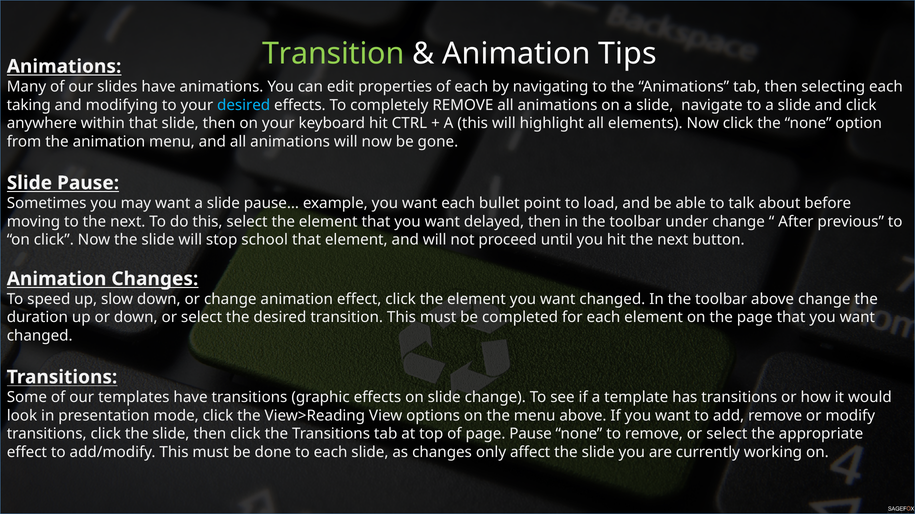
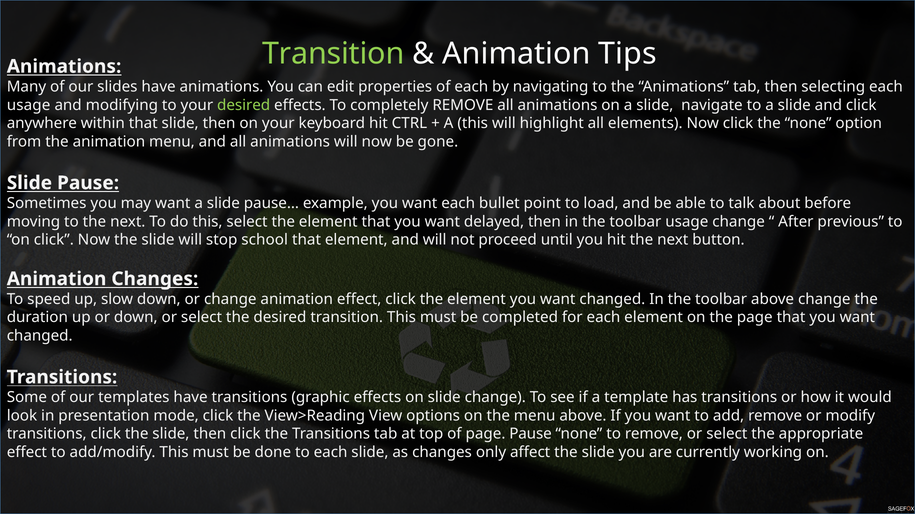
taking at (29, 105): taking -> usage
desired at (244, 105) colour: light blue -> light green
toolbar under: under -> usage
